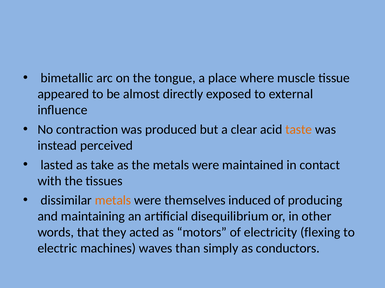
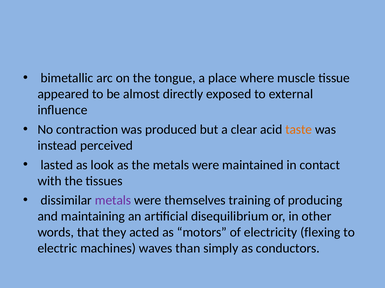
take: take -> look
metals at (113, 201) colour: orange -> purple
induced: induced -> training
